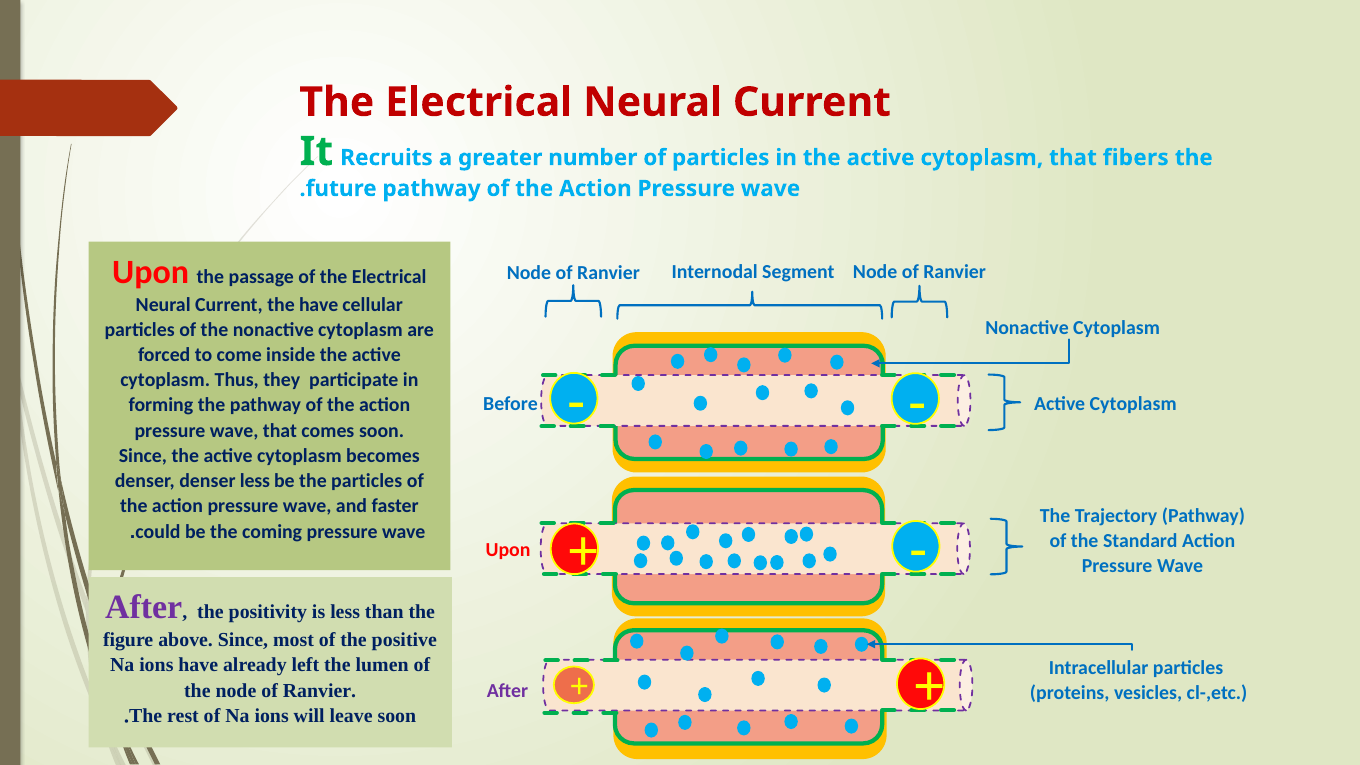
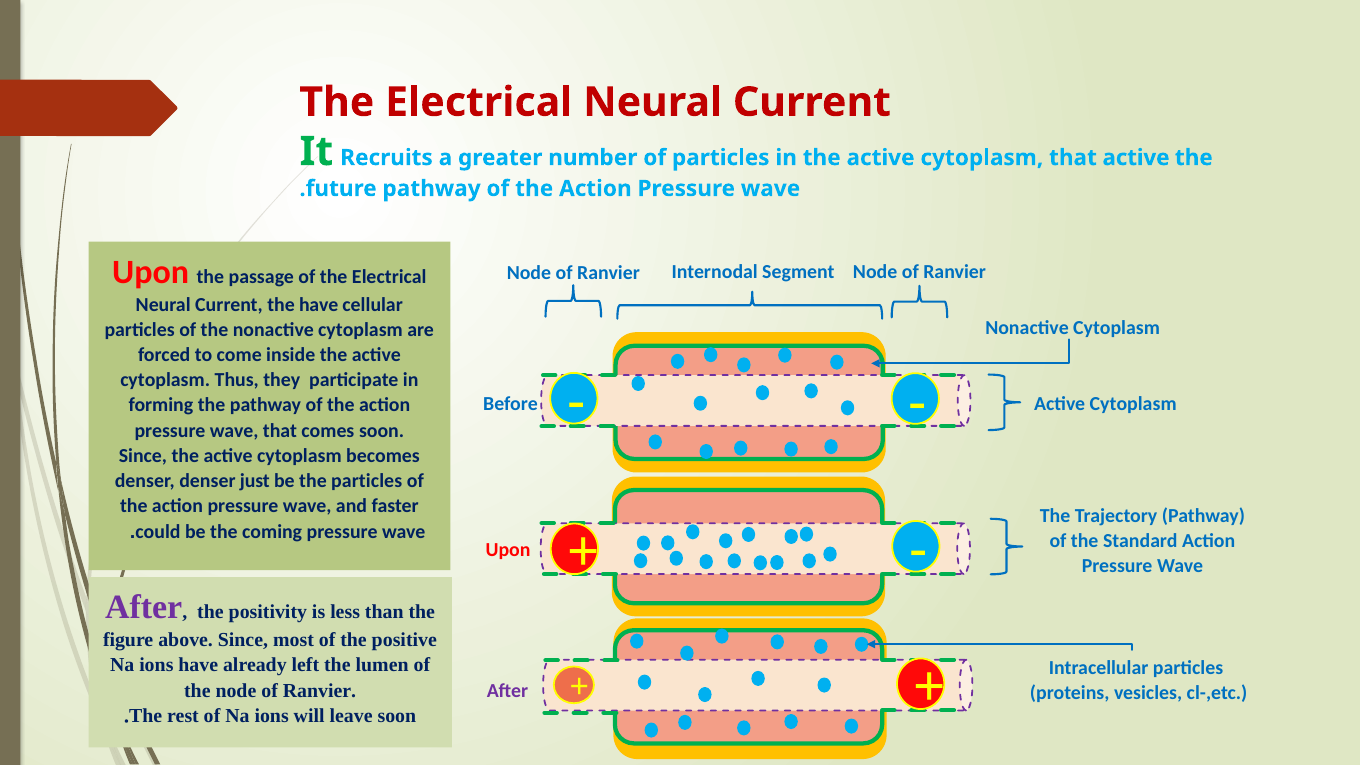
that fibers: fibers -> active
denser less: less -> just
